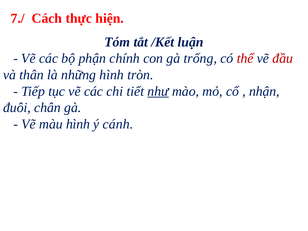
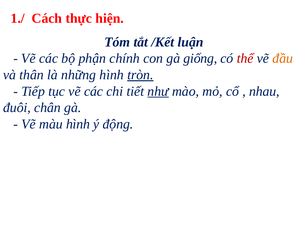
7./: 7./ -> 1./
trống: trống -> giống
đầu colour: red -> orange
tròn underline: none -> present
nhận: nhận -> nhau
cánh: cánh -> động
